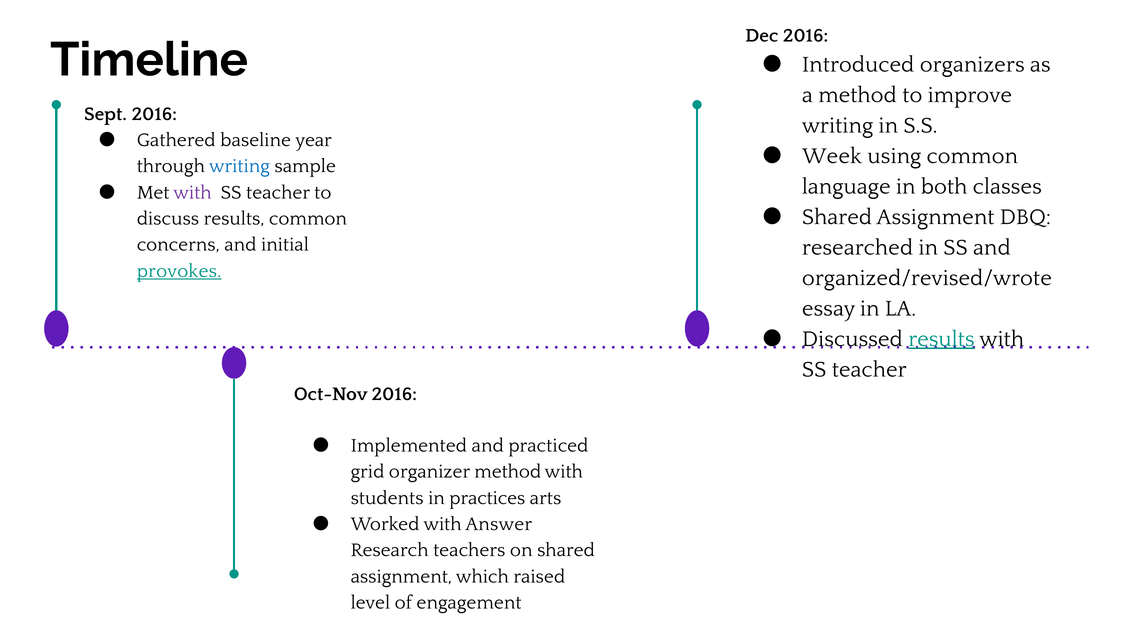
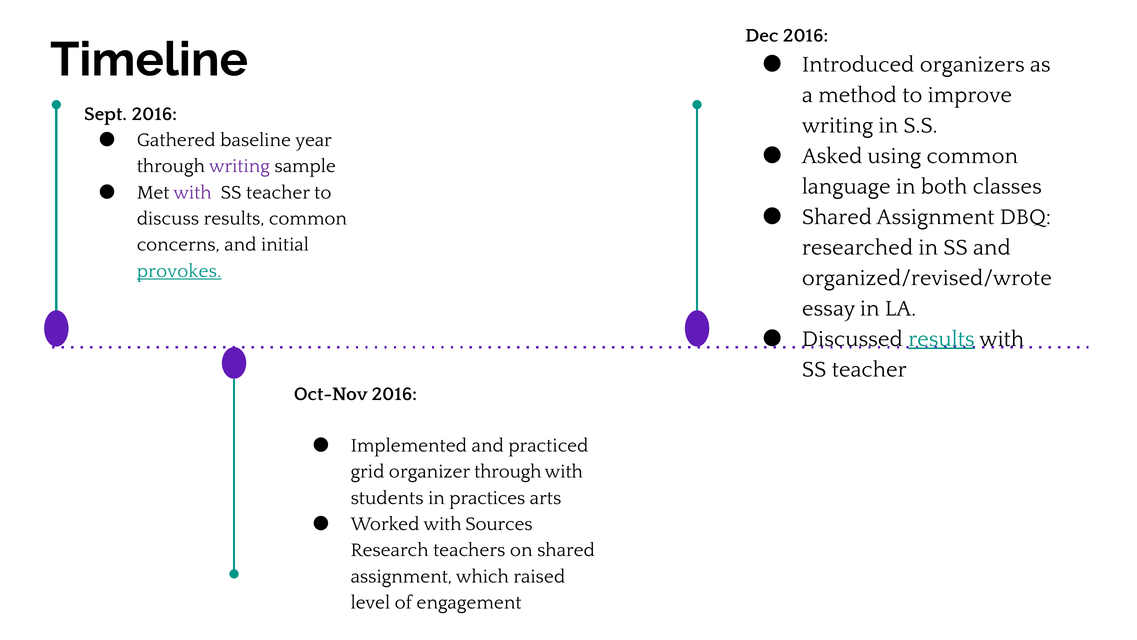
Week: Week -> Asked
writing at (239, 166) colour: blue -> purple
organizer method: method -> through
Answer: Answer -> Sources
